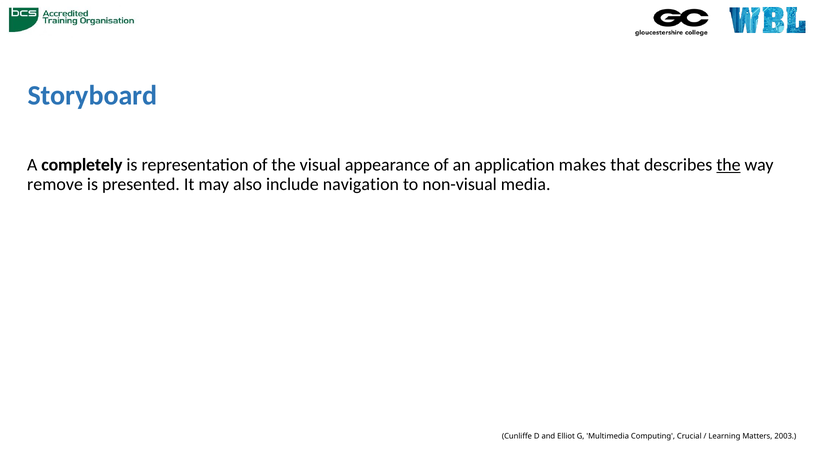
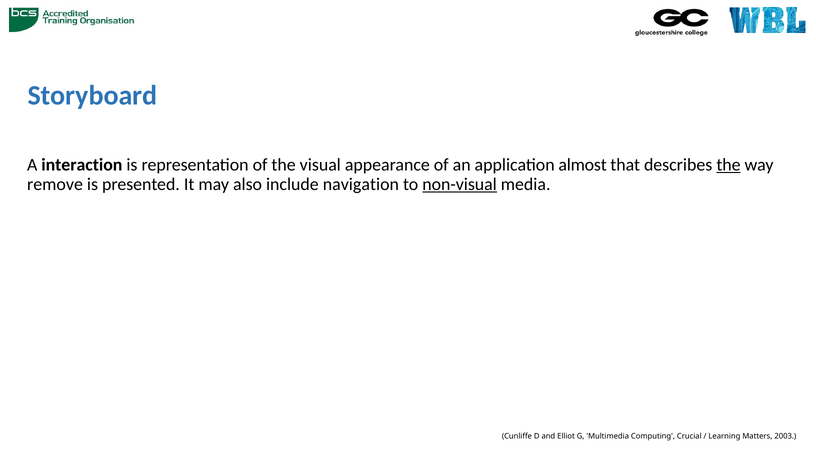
completely: completely -> interaction
makes: makes -> almost
non-visual underline: none -> present
